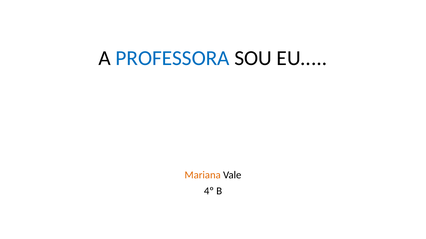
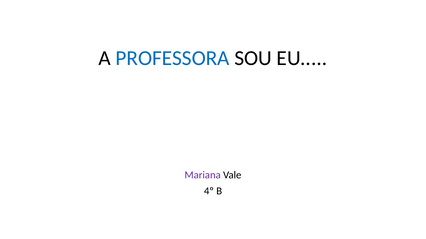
Mariana colour: orange -> purple
